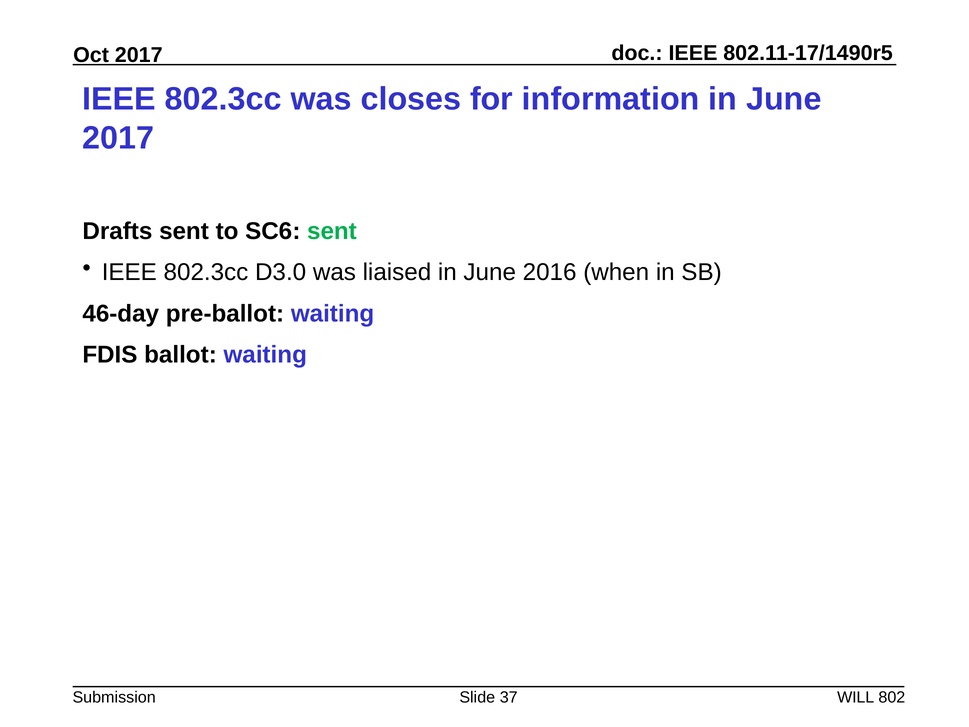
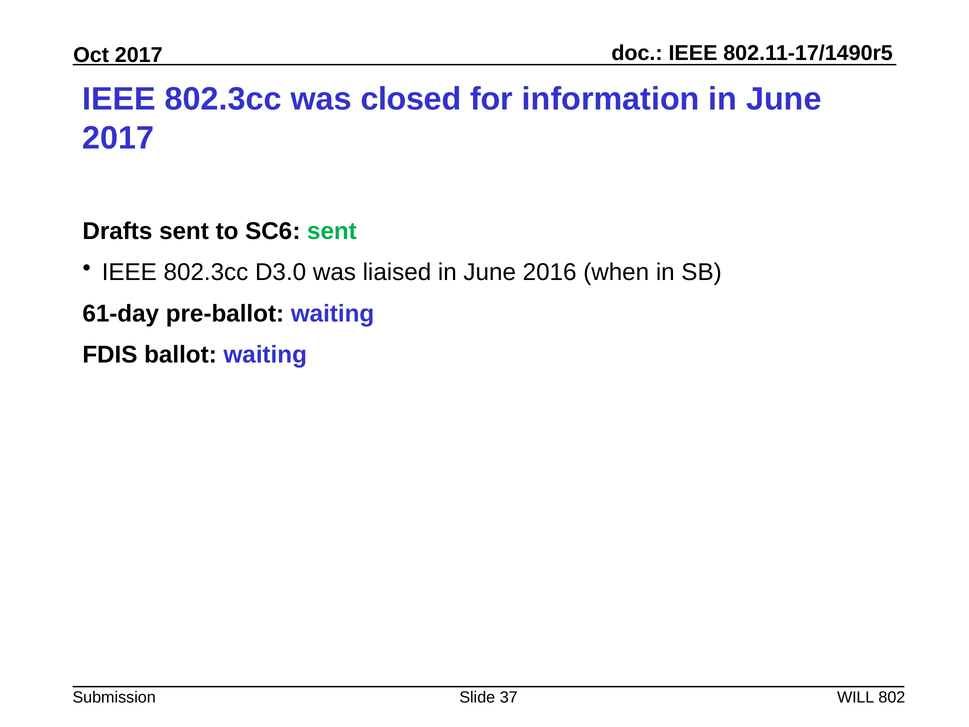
closes: closes -> closed
46-day: 46-day -> 61-day
